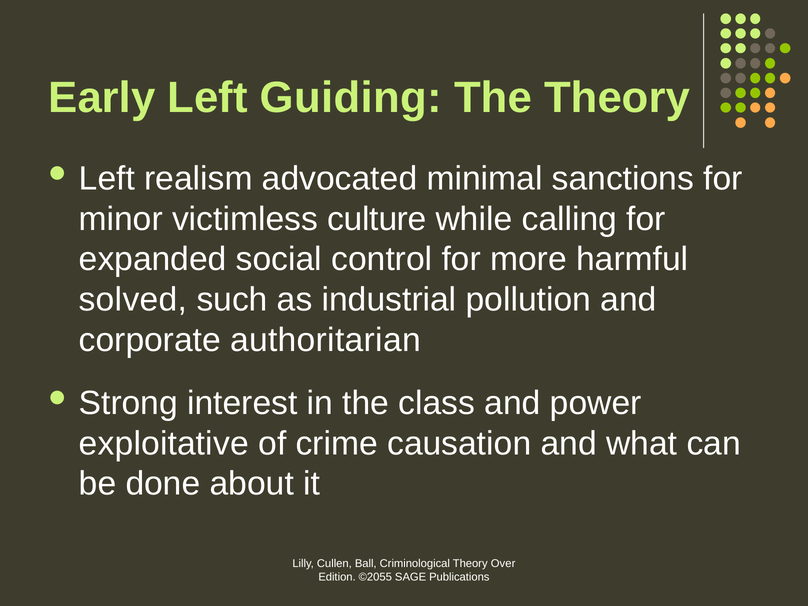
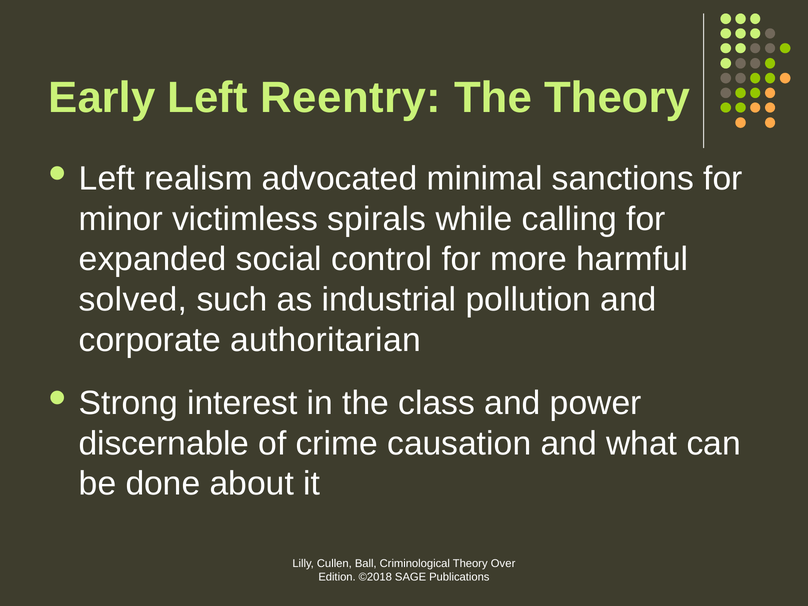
Guiding: Guiding -> Reentry
culture: culture -> spirals
exploitative: exploitative -> discernable
©2055: ©2055 -> ©2018
